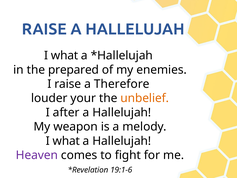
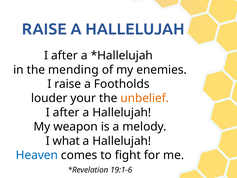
what at (65, 55): what -> after
prepared: prepared -> mending
Therefore: Therefore -> Footholds
Heaven colour: purple -> blue
